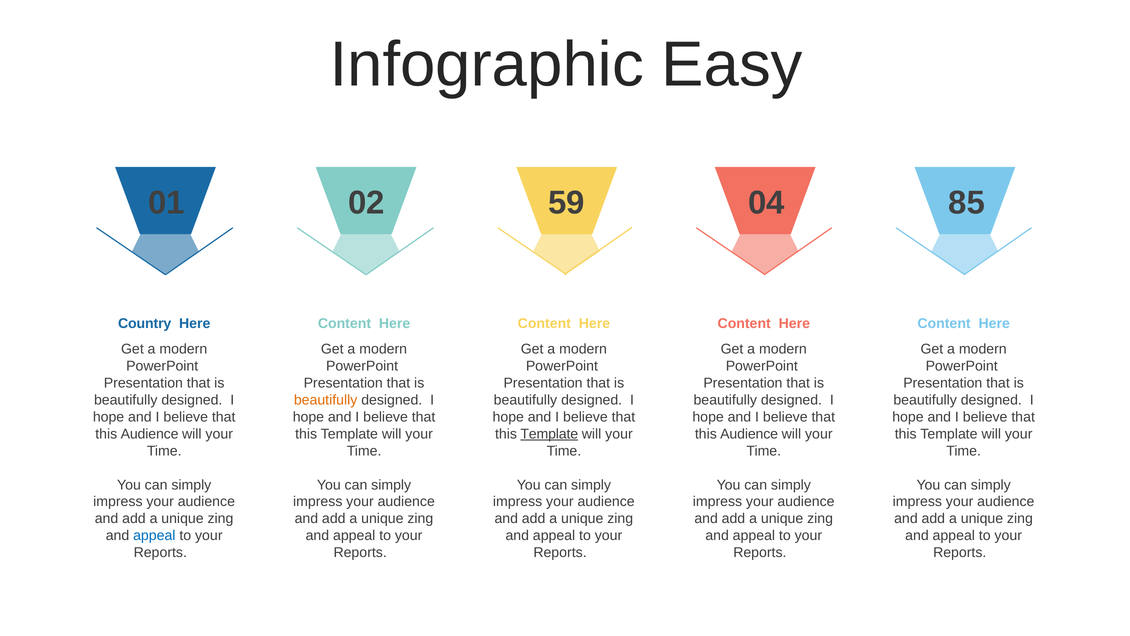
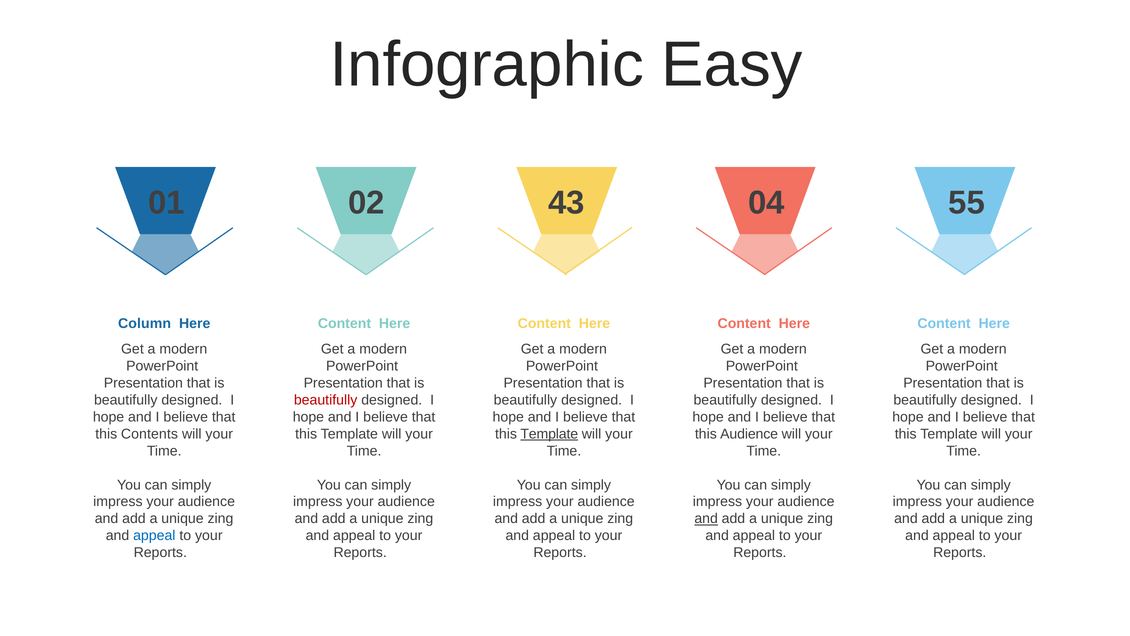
59: 59 -> 43
85: 85 -> 55
Country: Country -> Column
beautifully at (326, 400) colour: orange -> red
Audience at (150, 434): Audience -> Contents
and at (706, 518) underline: none -> present
